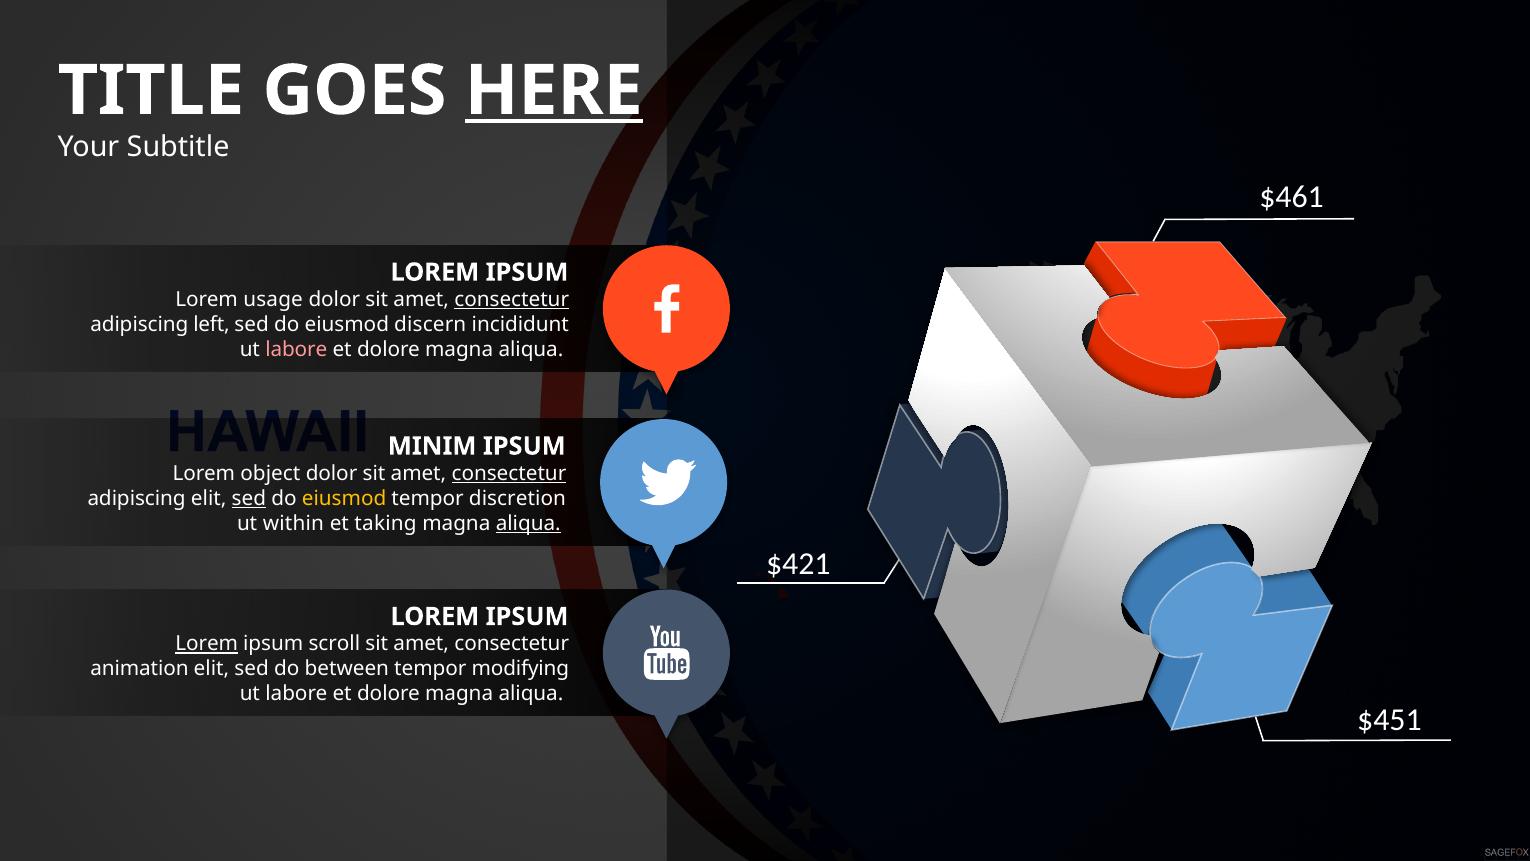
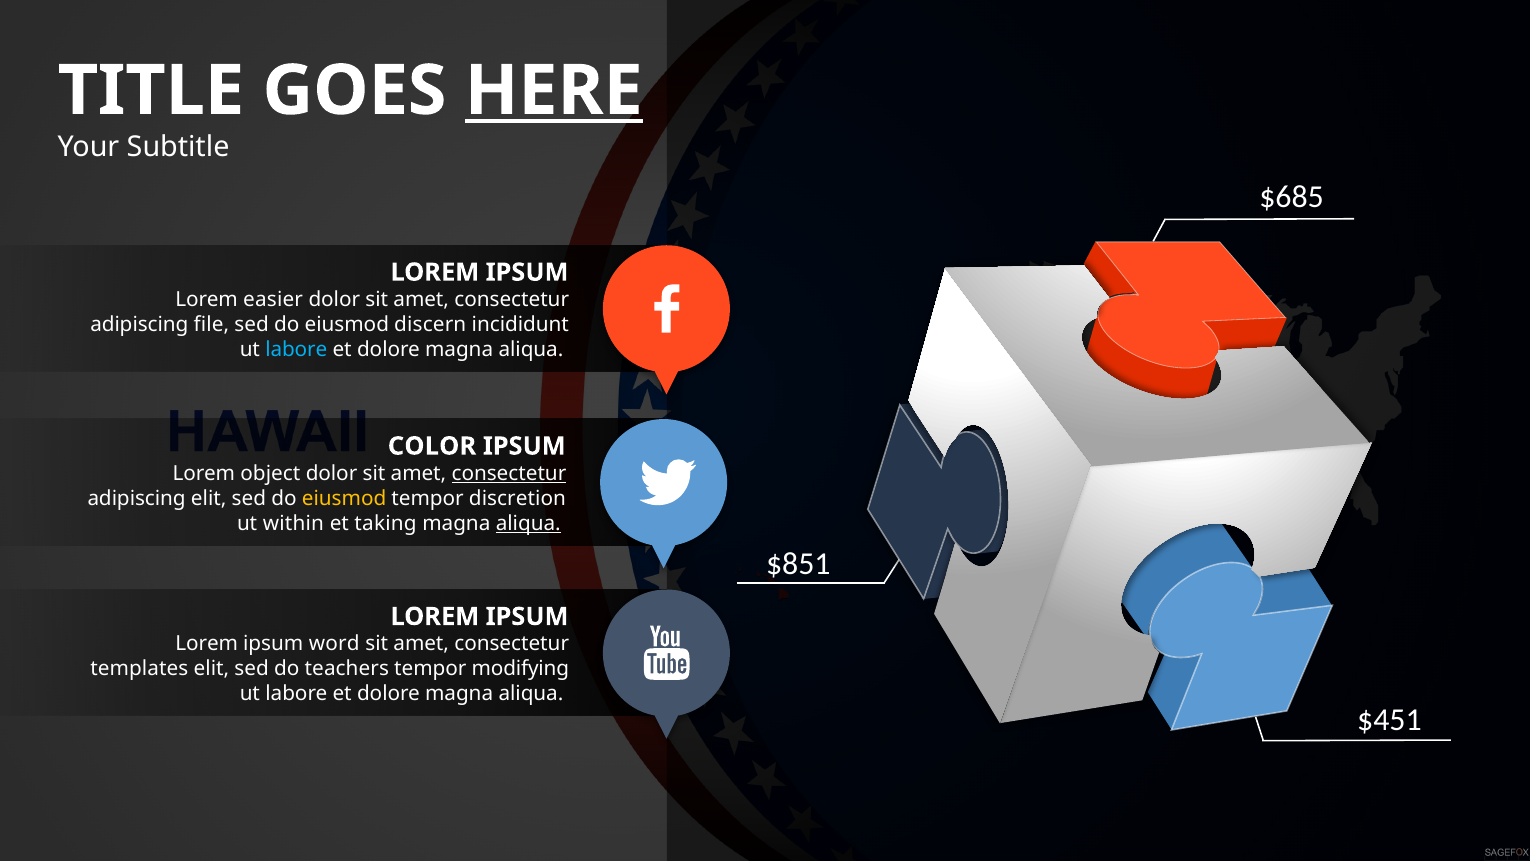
$461: $461 -> $685
usage: usage -> easier
consectetur at (512, 300) underline: present -> none
left: left -> file
labore at (296, 349) colour: pink -> light blue
MINIM: MINIM -> COLOR
sed at (249, 498) underline: present -> none
$421: $421 -> $851
Lorem at (207, 644) underline: present -> none
scroll: scroll -> word
animation: animation -> templates
between: between -> teachers
